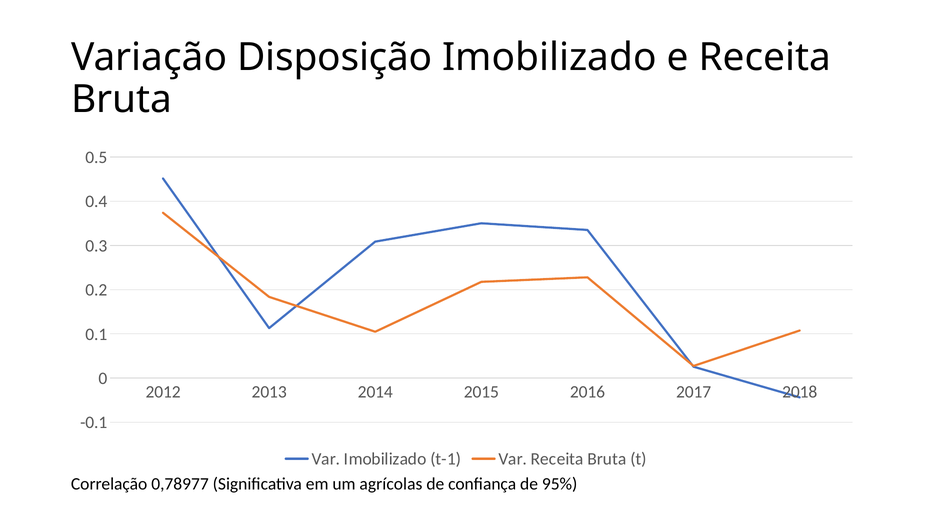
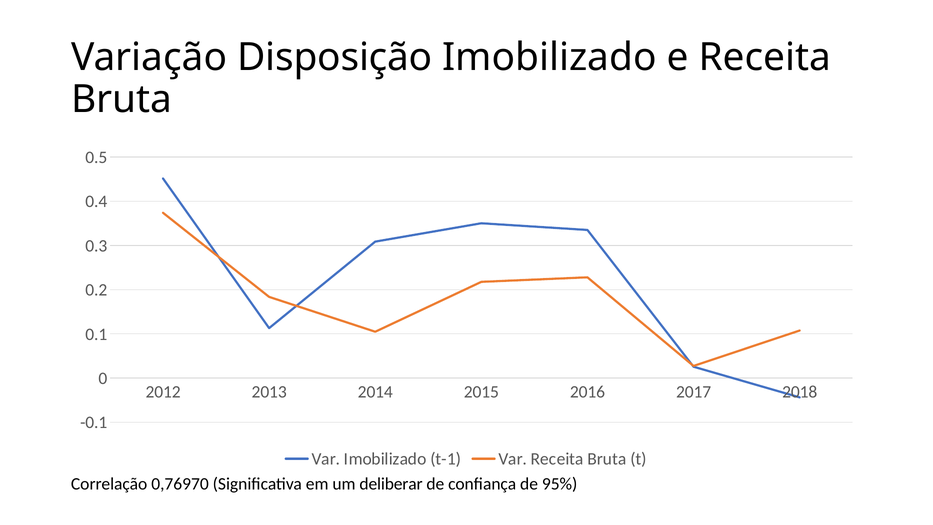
0,78977: 0,78977 -> 0,76970
agrícolas: agrícolas -> deliberar
